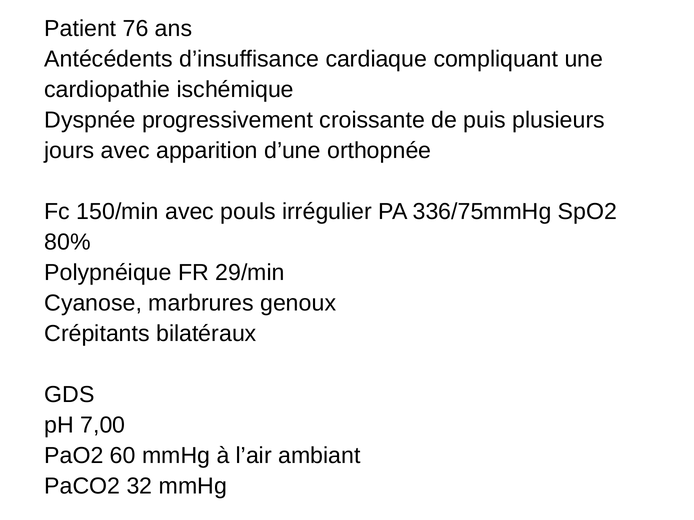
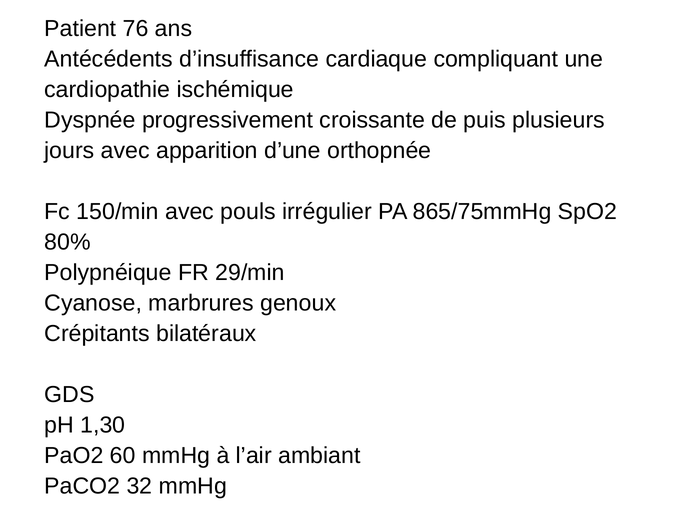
336/75mmHg: 336/75mmHg -> 865/75mmHg
7,00: 7,00 -> 1,30
